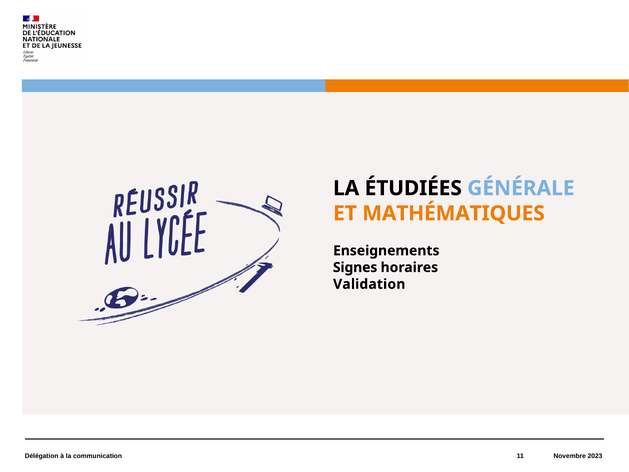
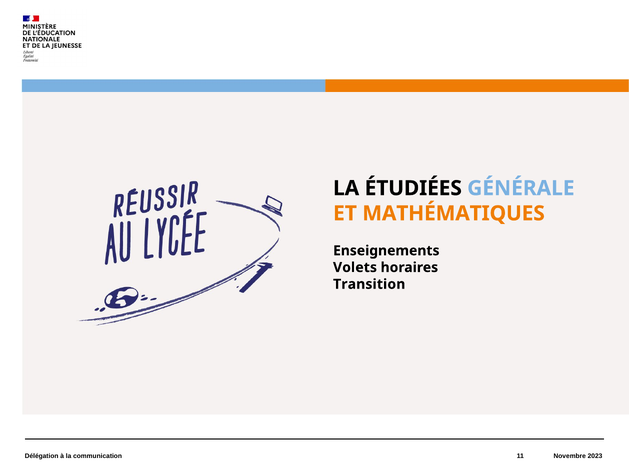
Signes: Signes -> Volets
Validation: Validation -> Transition
